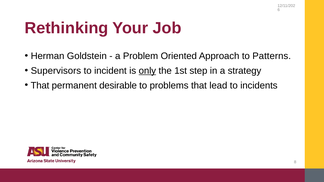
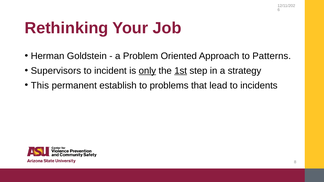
1st underline: none -> present
That at (40, 86): That -> This
desirable: desirable -> establish
